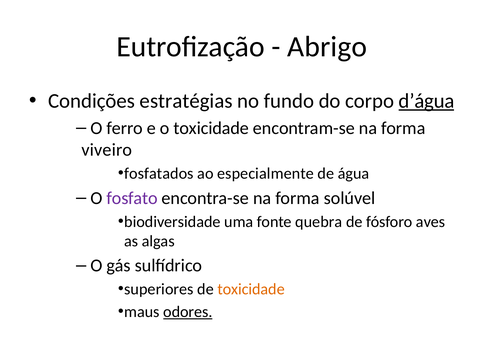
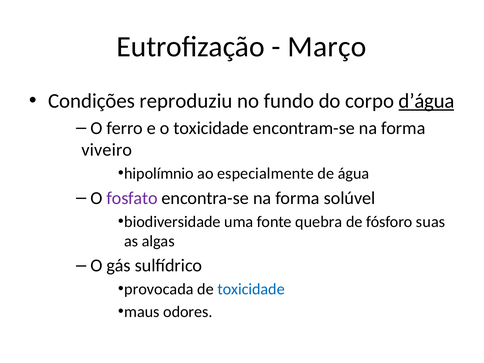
Abrigo: Abrigo -> Março
estratégias: estratégias -> reproduziu
fosfatados: fosfatados -> hipolímnio
aves: aves -> suas
superiores: superiores -> provocada
toxicidade at (251, 289) colour: orange -> blue
odores underline: present -> none
